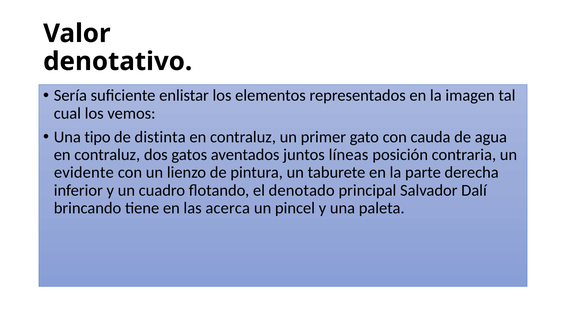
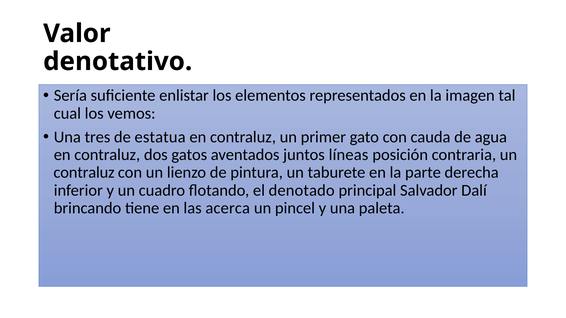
tipo: tipo -> tres
distinta: distinta -> estatua
evidente at (84, 173): evidente -> contraluz
